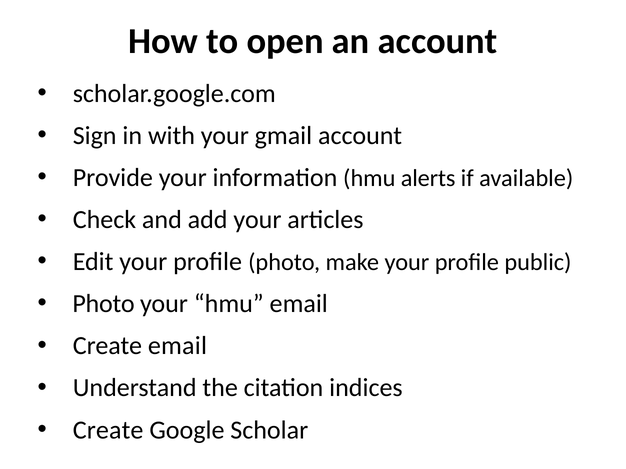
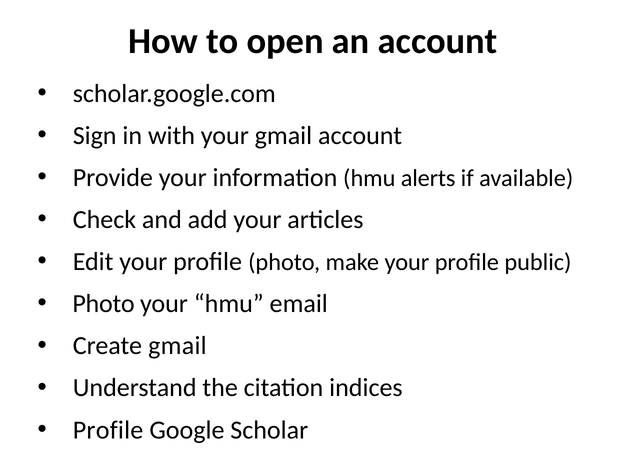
Create email: email -> gmail
Create at (108, 430): Create -> Profile
